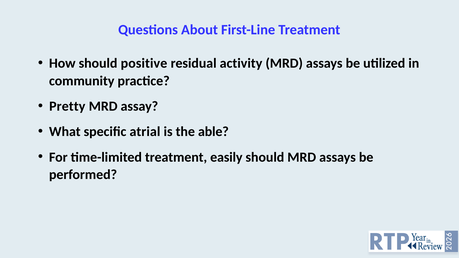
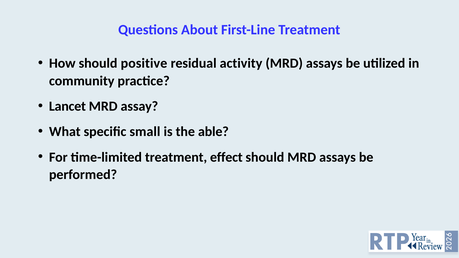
Pretty: Pretty -> Lancet
atrial: atrial -> small
easily: easily -> effect
